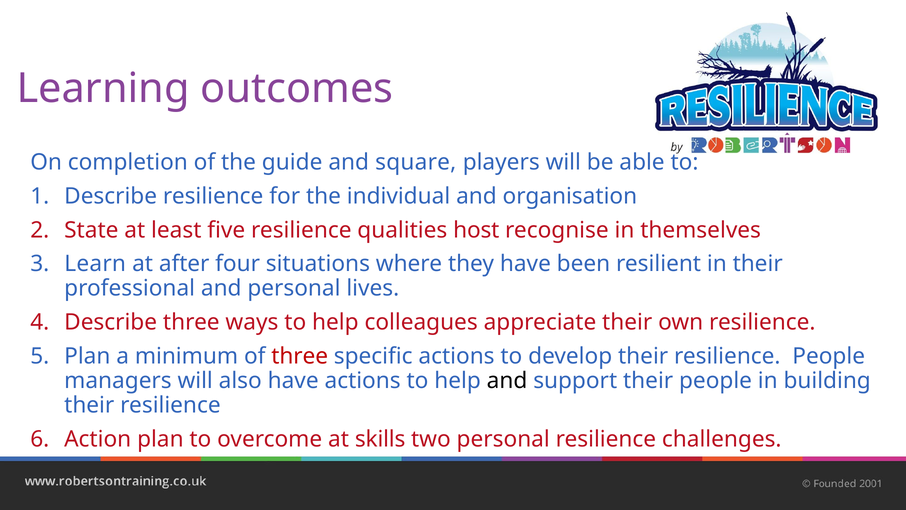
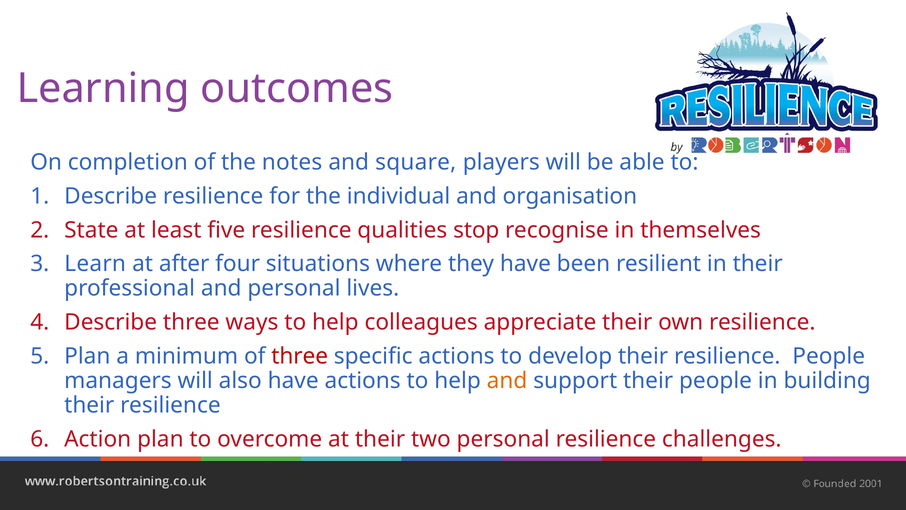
guide: guide -> notes
host: host -> stop
and at (507, 381) colour: black -> orange
at skills: skills -> their
